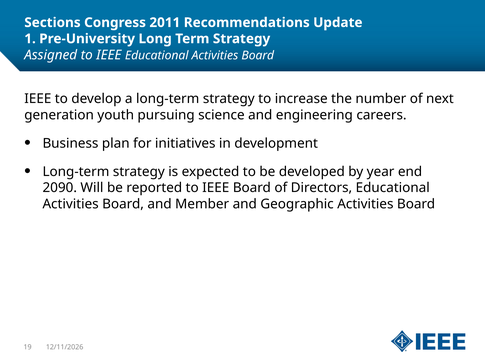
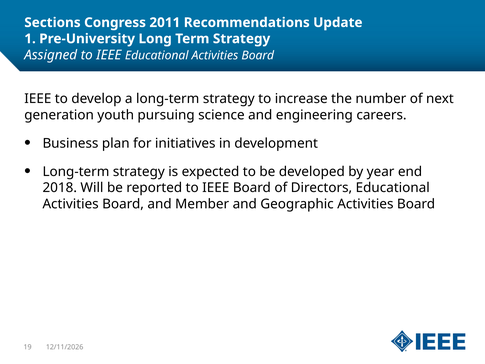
2090: 2090 -> 2018
